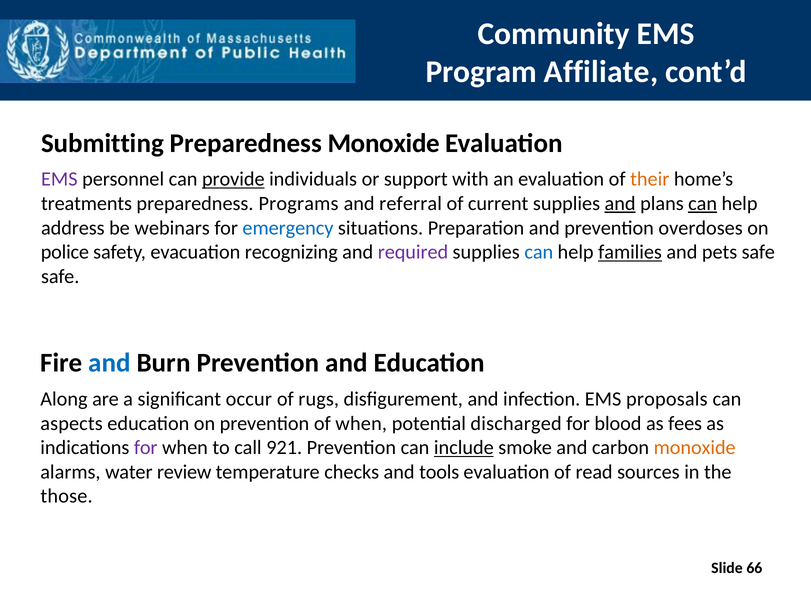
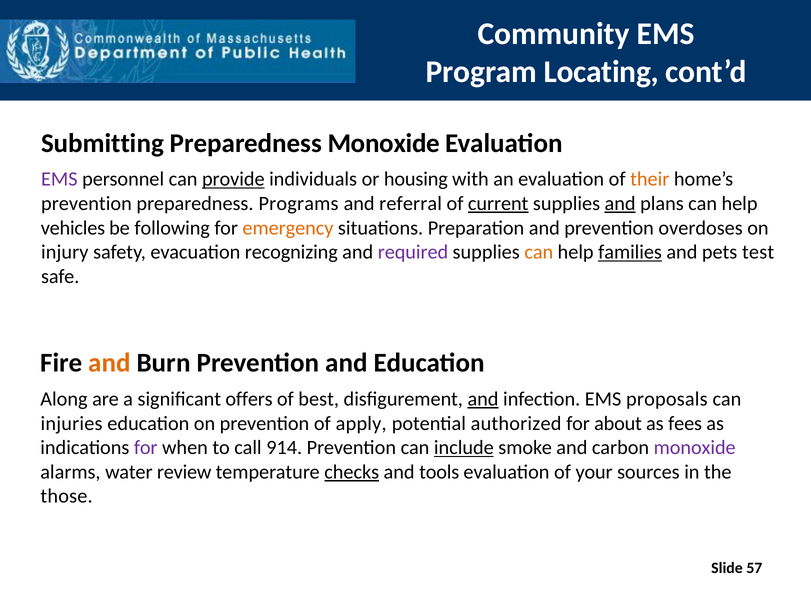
Affiliate: Affiliate -> Locating
support: support -> housing
treatments at (87, 204): treatments -> prevention
current underline: none -> present
can at (703, 204) underline: present -> none
address: address -> vehicles
webinars: webinars -> following
emergency colour: blue -> orange
police: police -> injury
can at (539, 252) colour: blue -> orange
pets safe: safe -> test
and at (109, 363) colour: blue -> orange
occur: occur -> offers
rugs: rugs -> best
and at (483, 399) underline: none -> present
aspects: aspects -> injuries
of when: when -> apply
discharged: discharged -> authorized
blood: blood -> about
921: 921 -> 914
monoxide at (695, 448) colour: orange -> purple
checks underline: none -> present
read: read -> your
66: 66 -> 57
